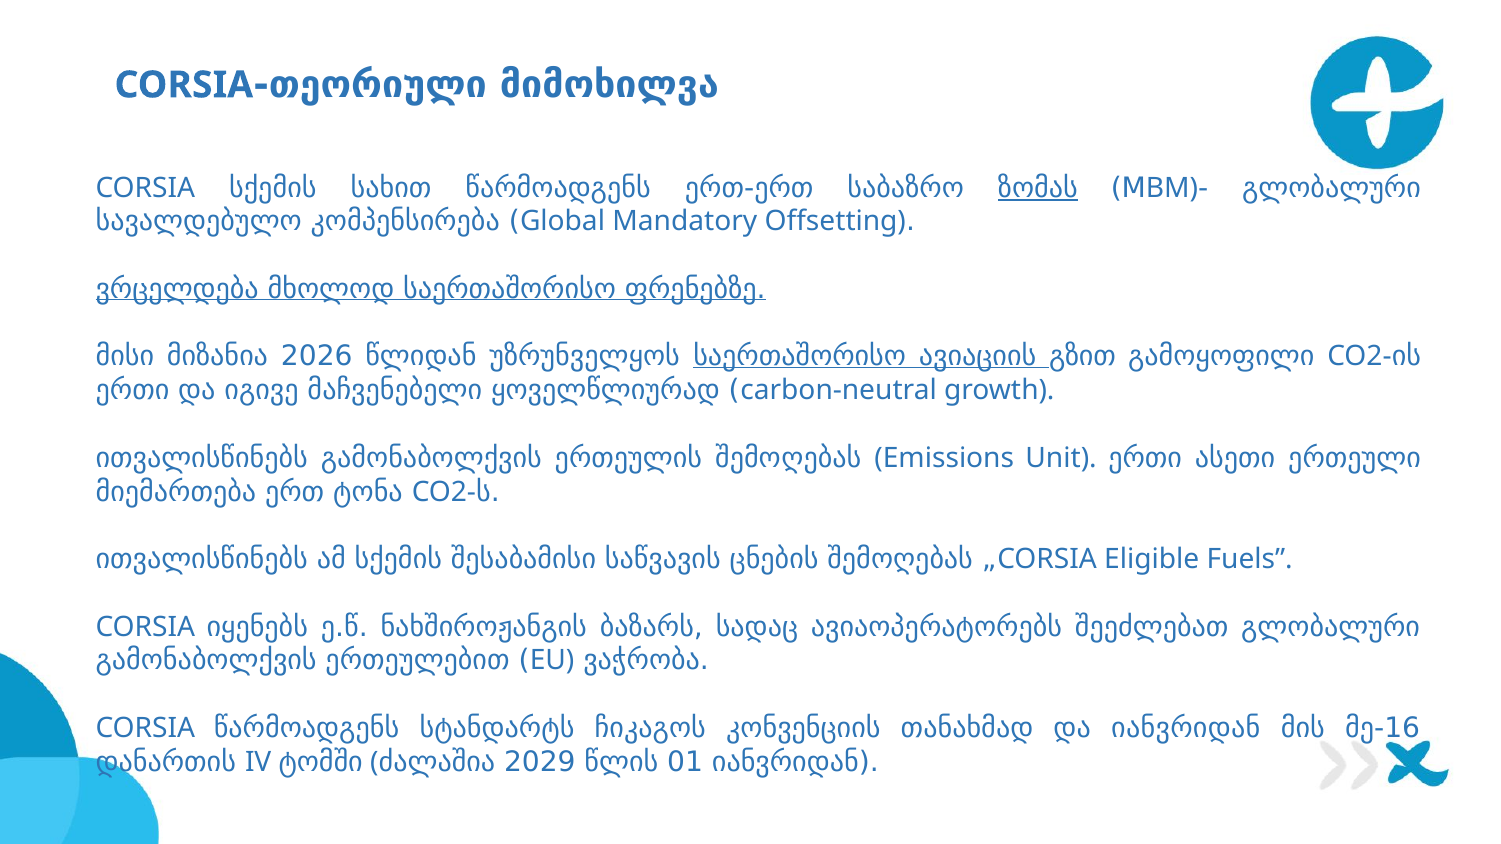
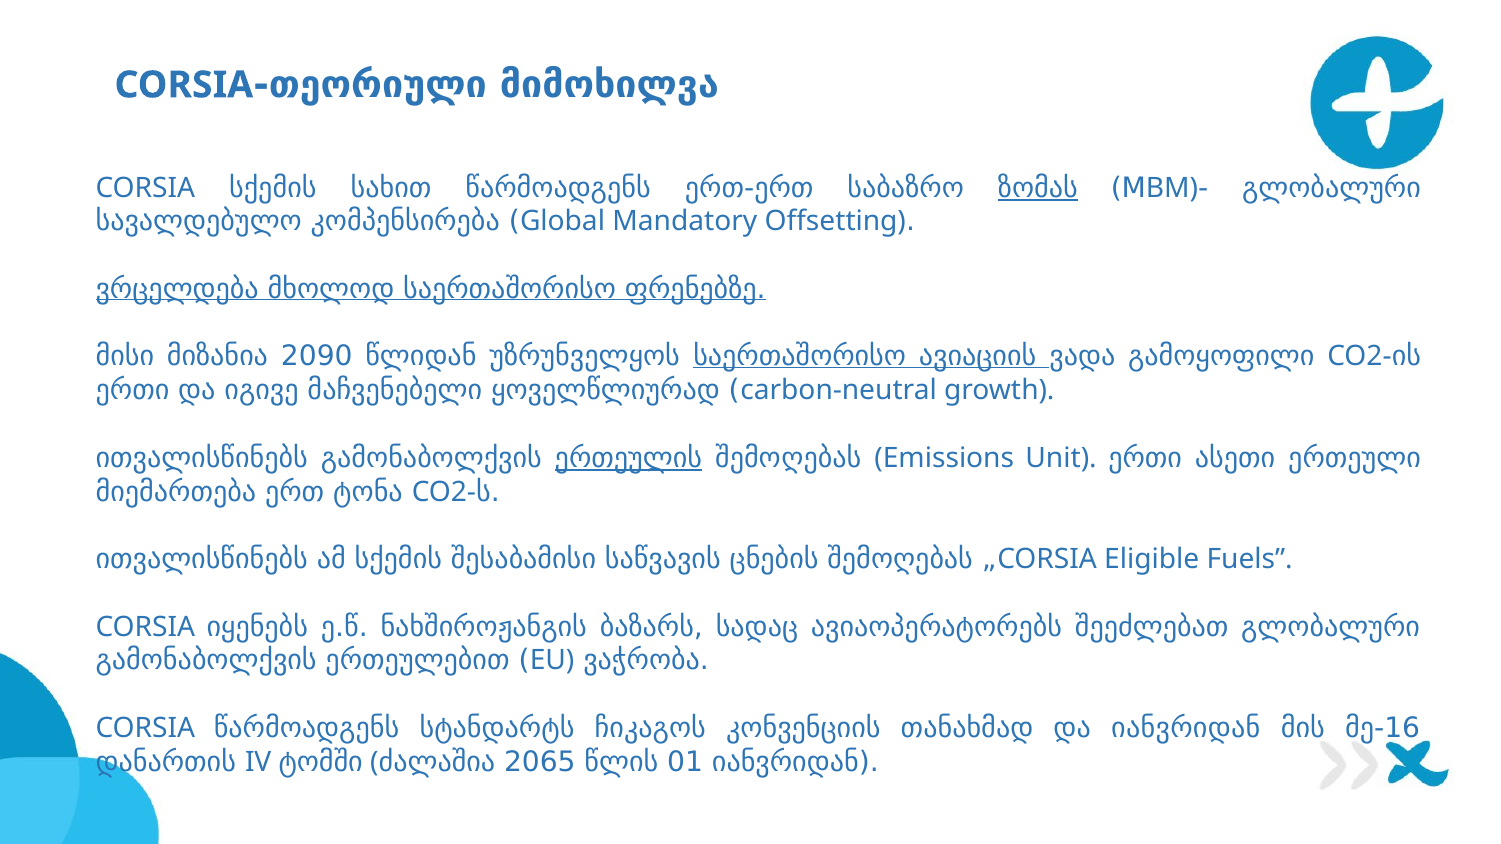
2026: 2026 -> 2090
გზით: გზით -> ვადა
ერთეულის underline: none -> present
2029: 2029 -> 2065
